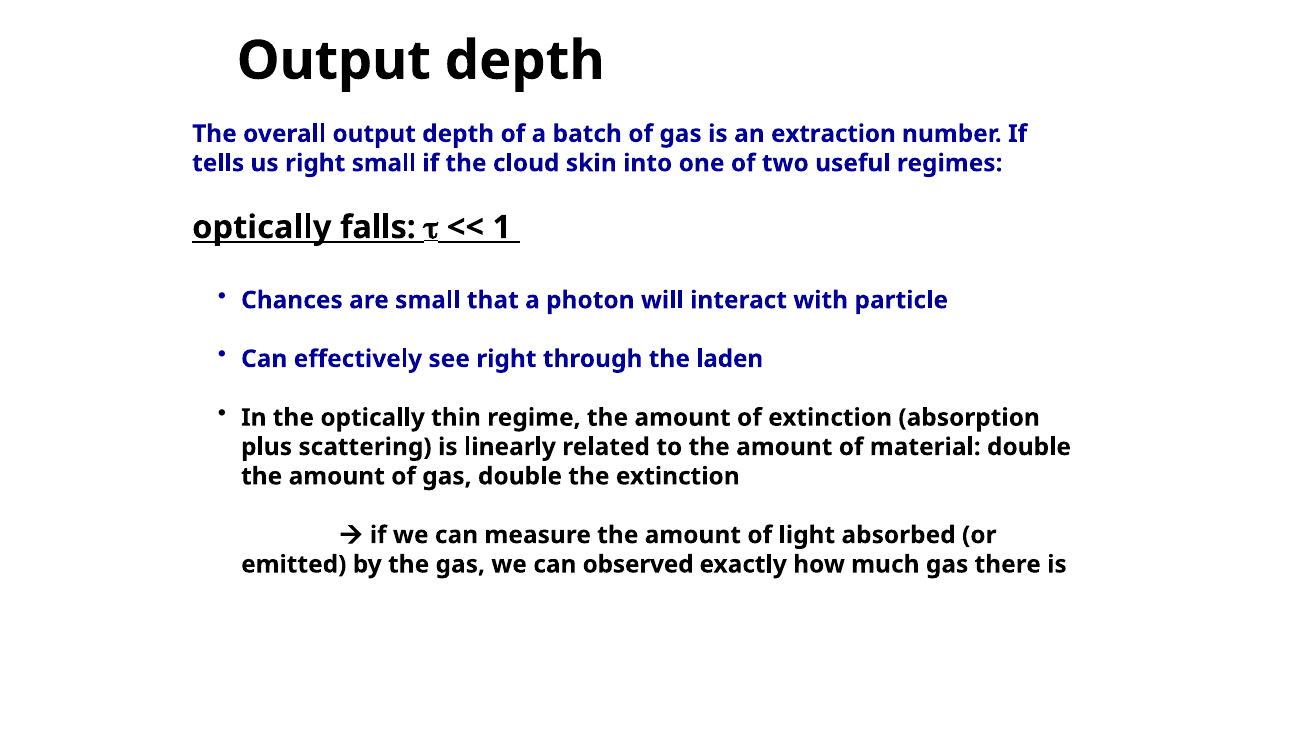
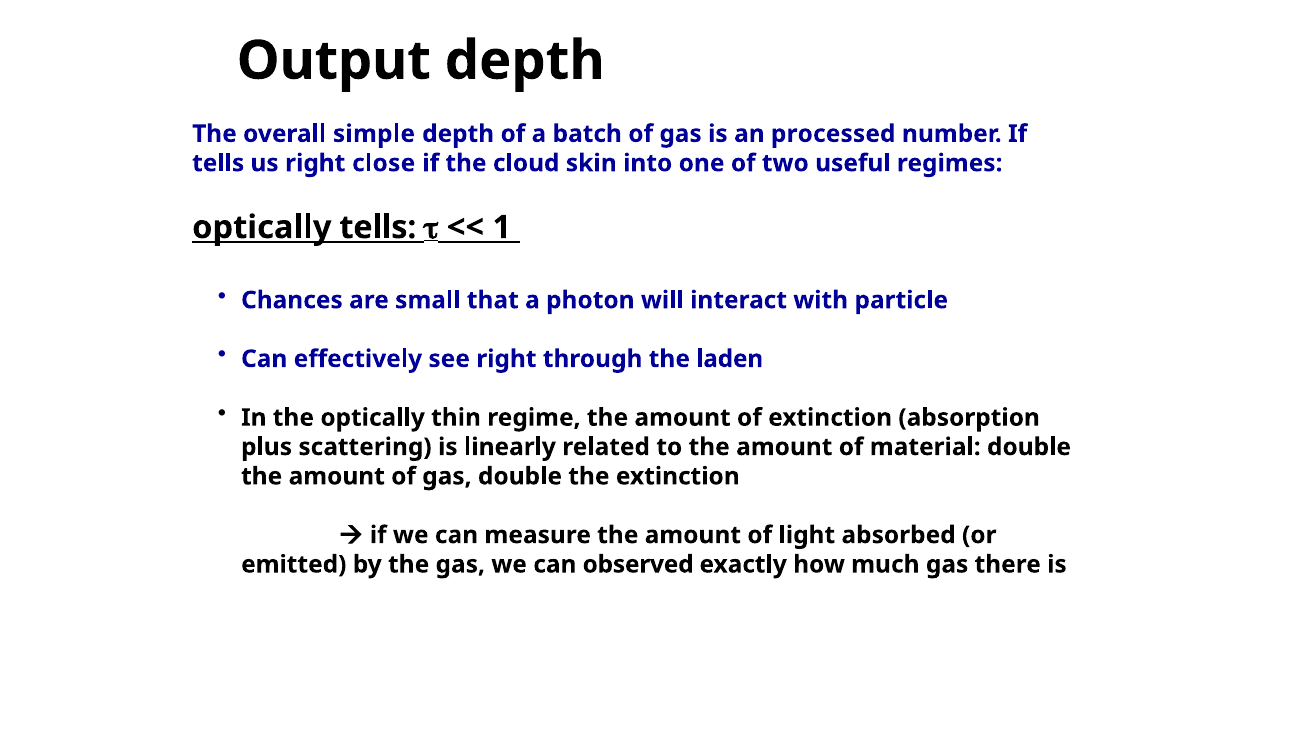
overall output: output -> simple
extraction: extraction -> processed
right small: small -> close
optically falls: falls -> tells
